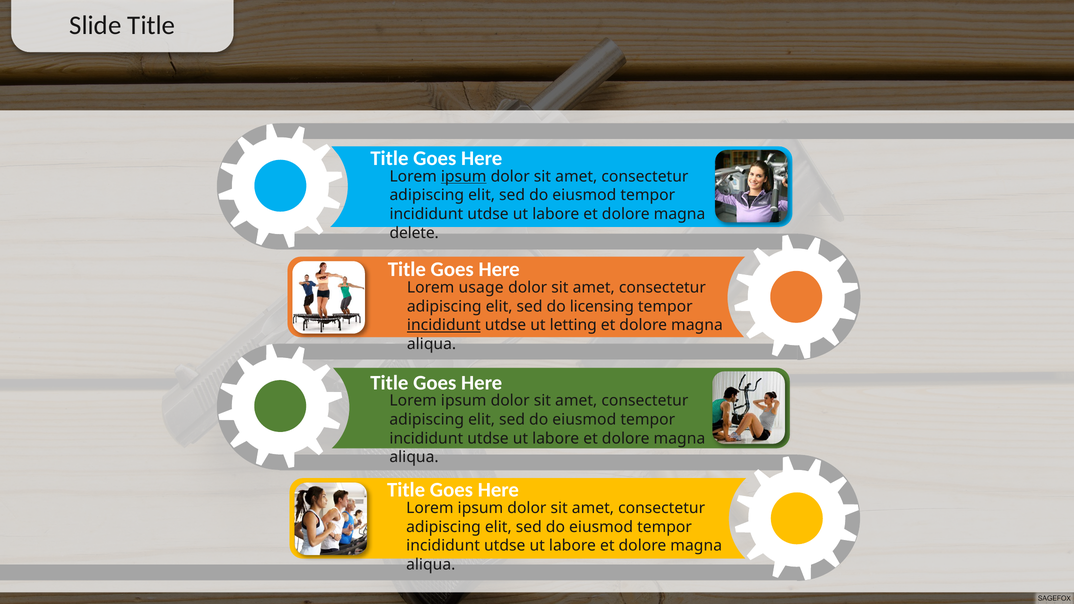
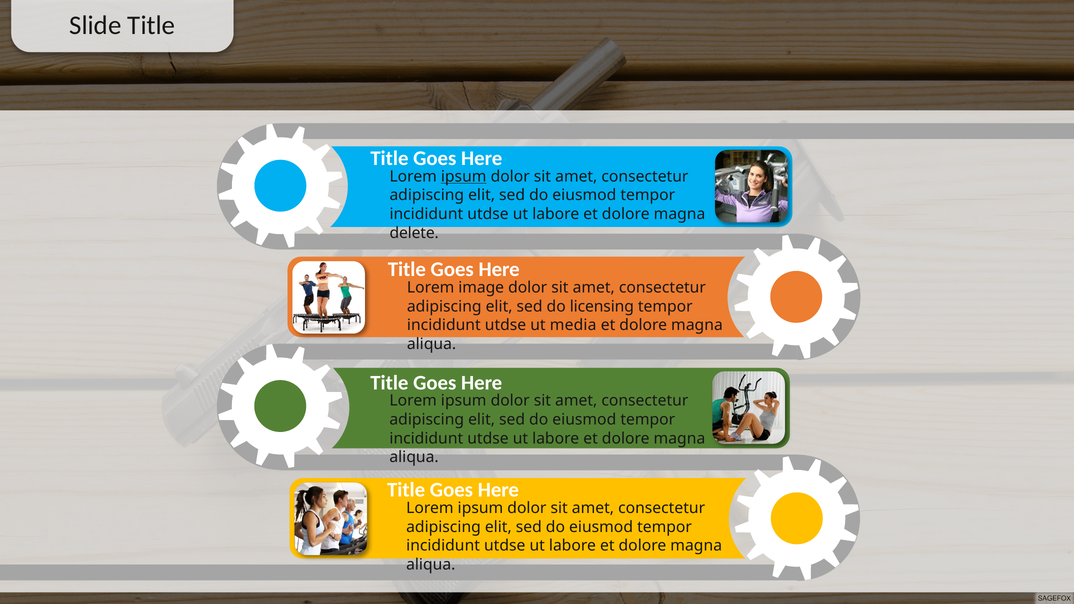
usage: usage -> image
incididunt at (444, 325) underline: present -> none
letting: letting -> media
